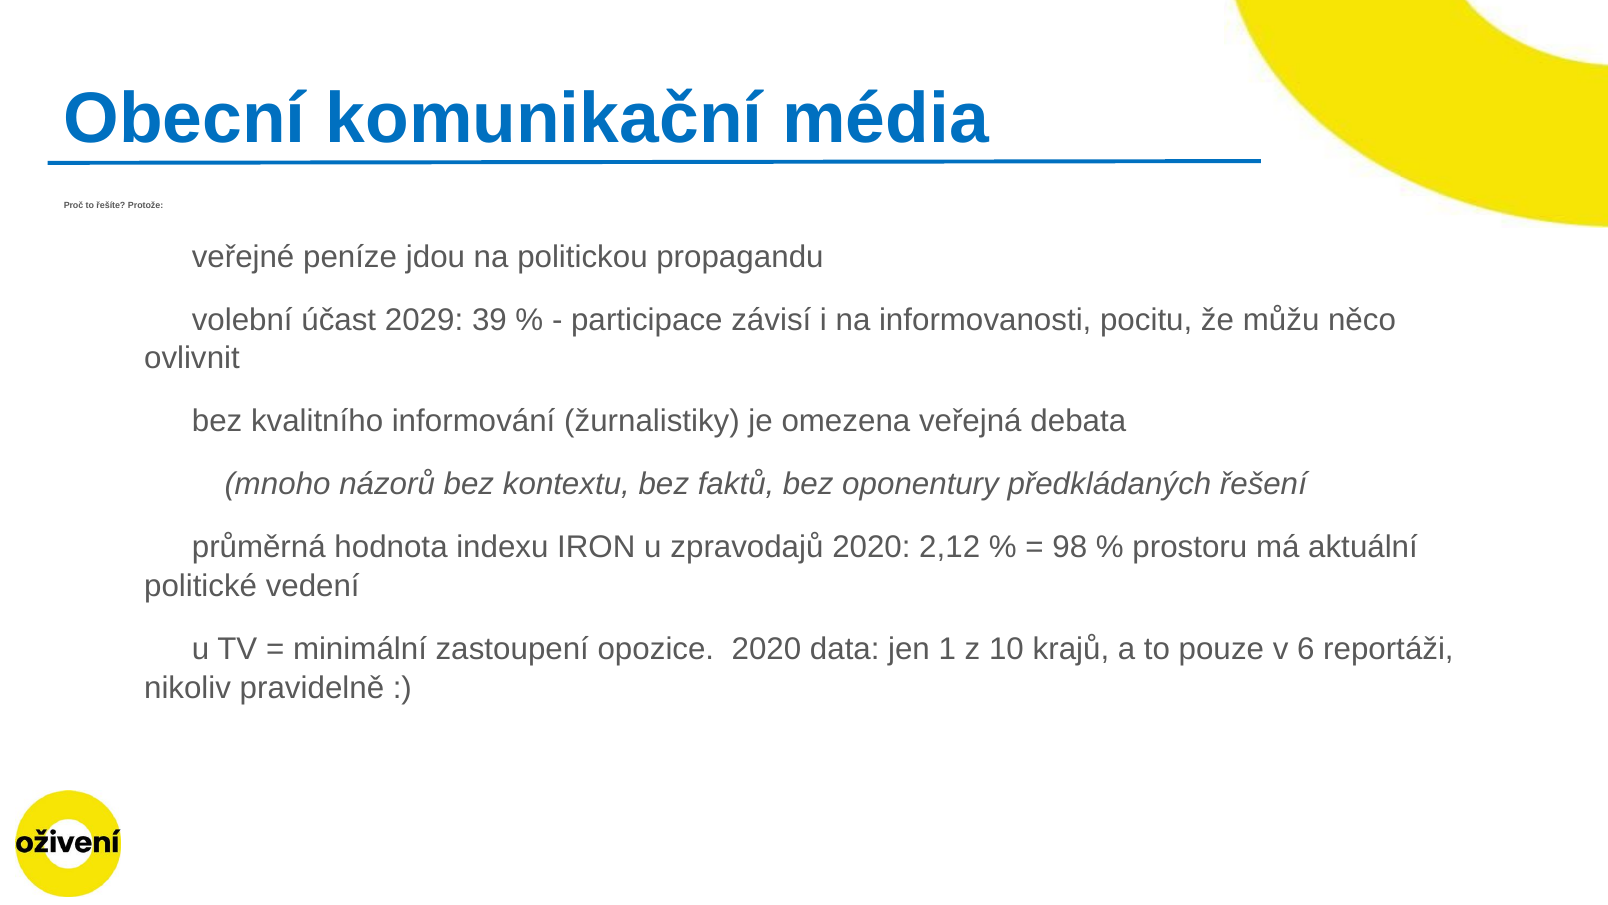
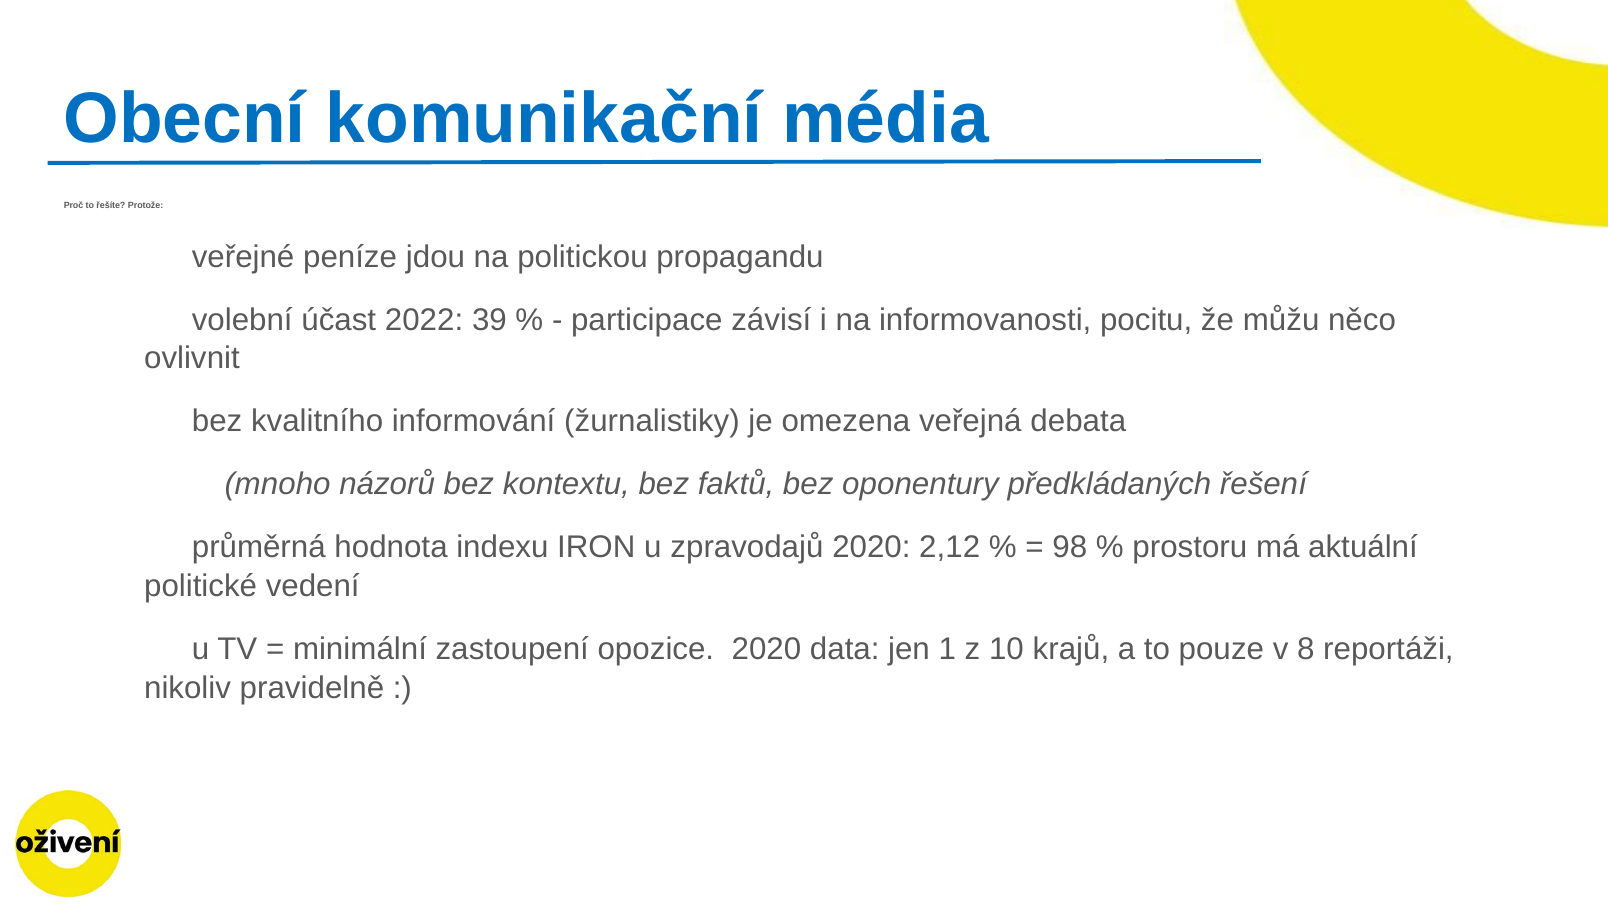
2029: 2029 -> 2022
6: 6 -> 8
